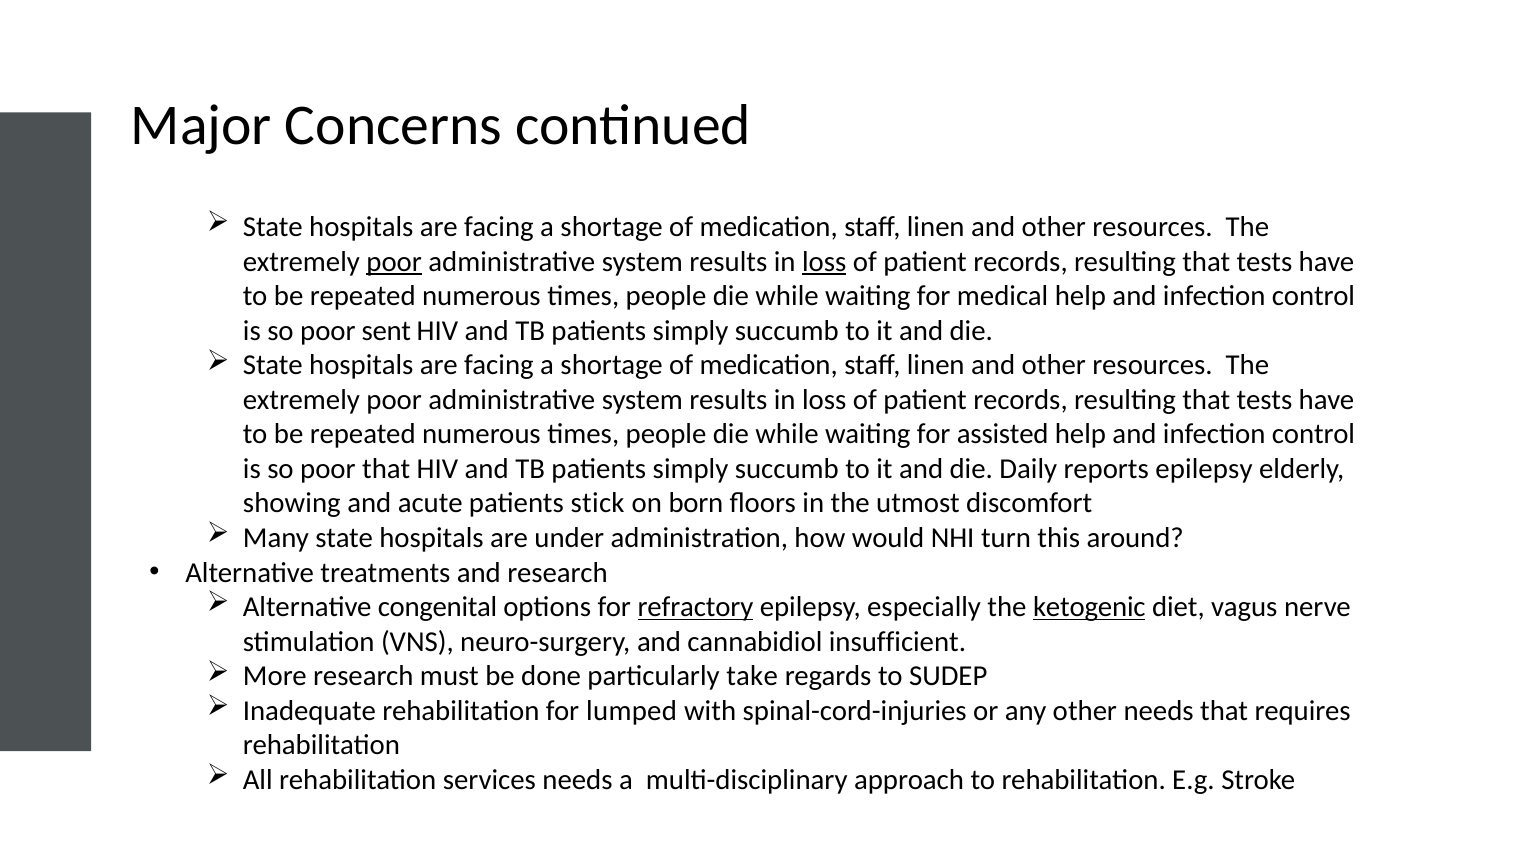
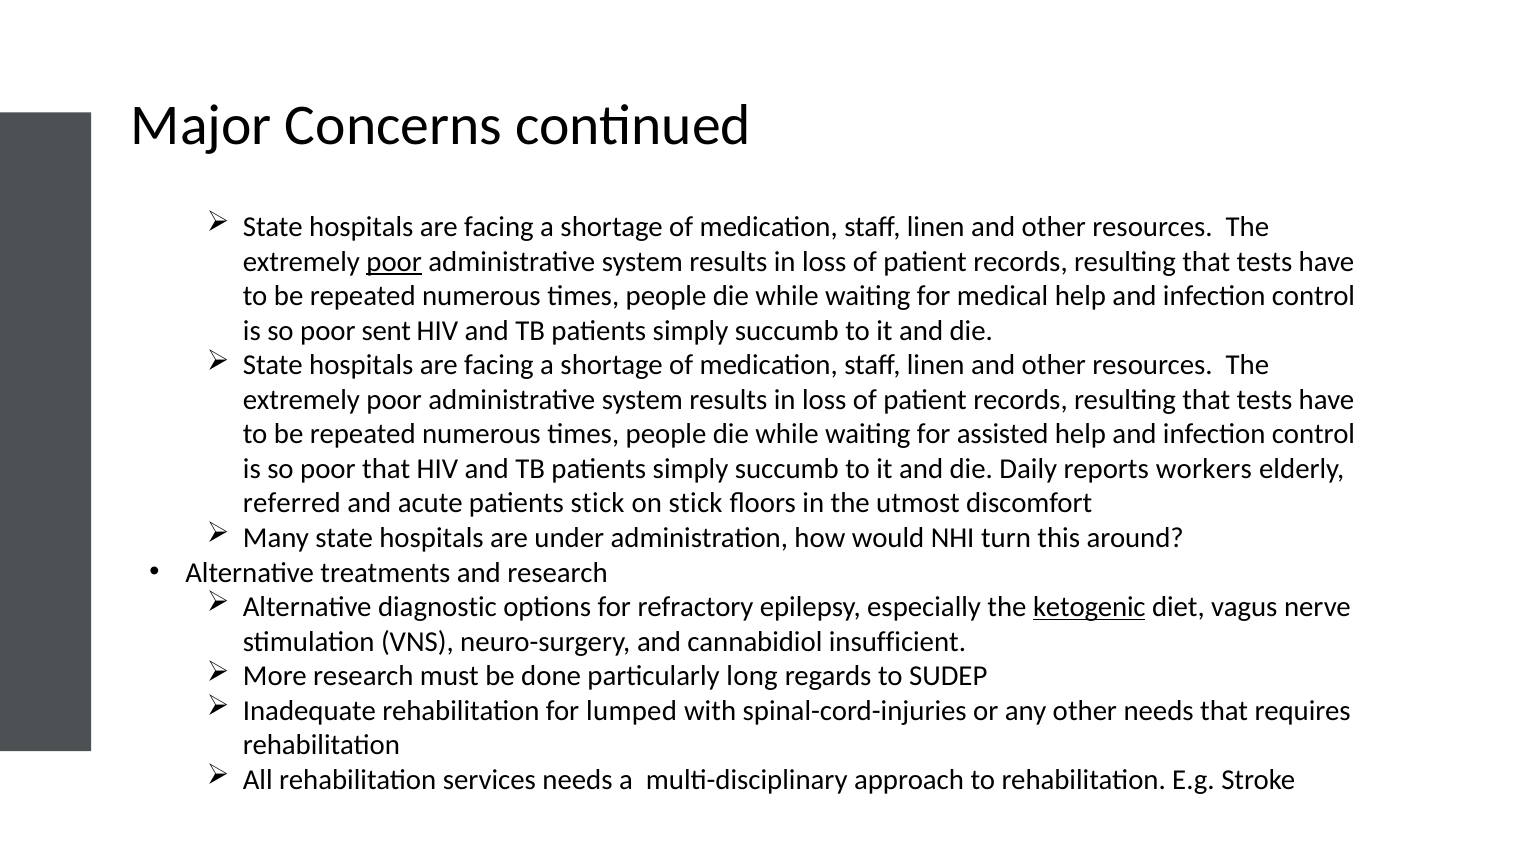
loss at (824, 262) underline: present -> none
reports epilepsy: epilepsy -> workers
showing: showing -> referred
on born: born -> stick
congenital: congenital -> diagnostic
refractory underline: present -> none
take: take -> long
